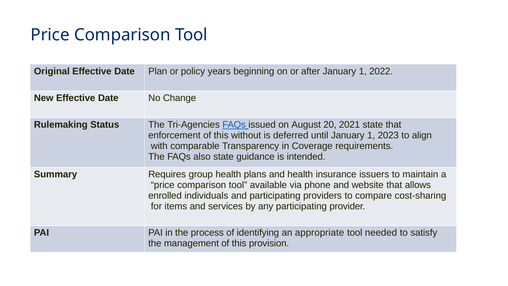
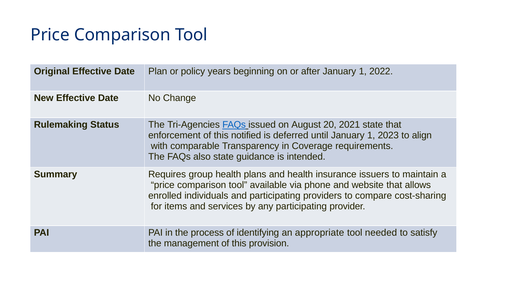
without: without -> notified
